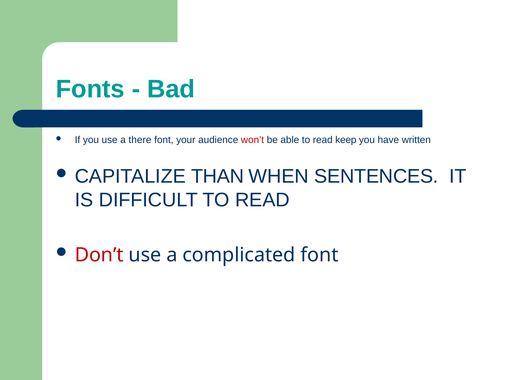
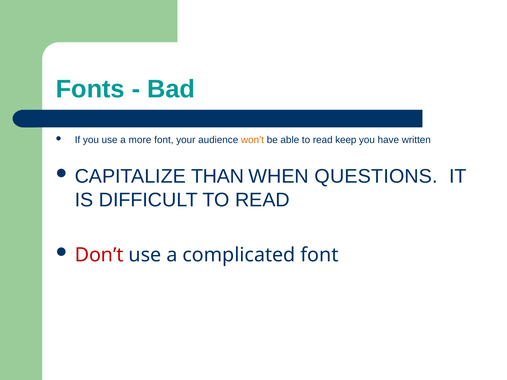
there: there -> more
won’t colour: red -> orange
SENTENCES: SENTENCES -> QUESTIONS
